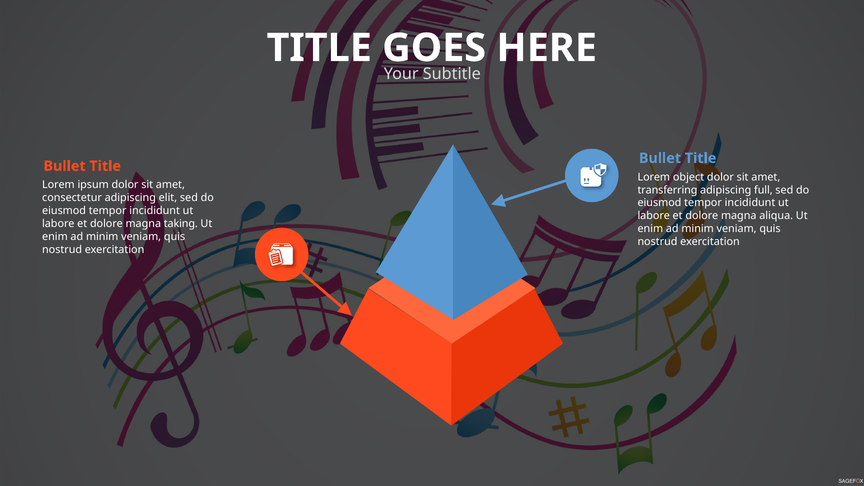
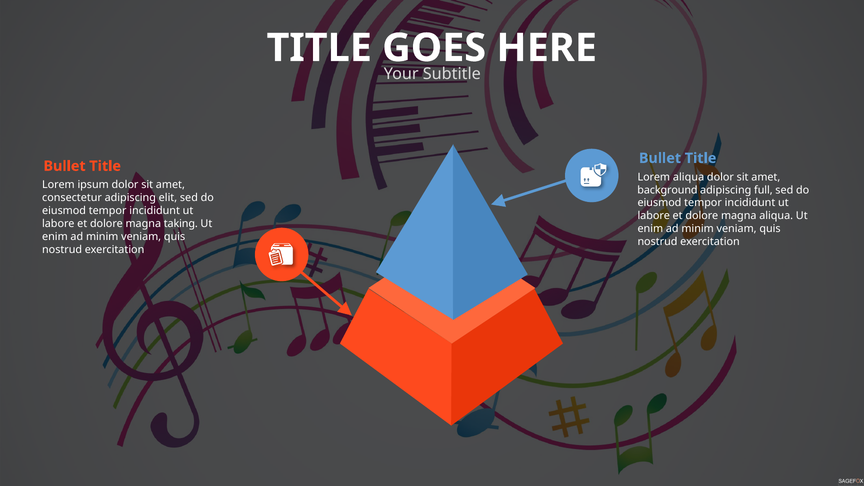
Lorem object: object -> aliqua
transferring: transferring -> background
